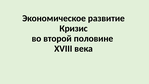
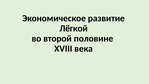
Кризис: Кризис -> Лёгкой
